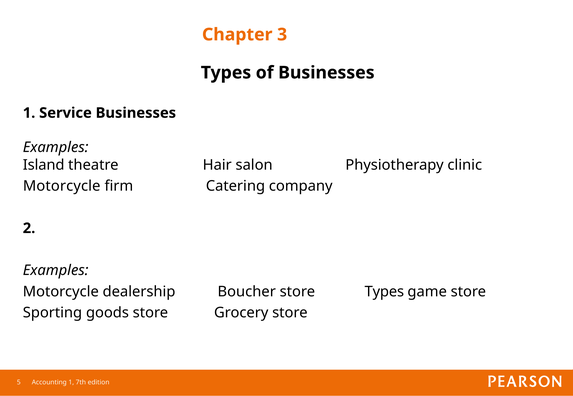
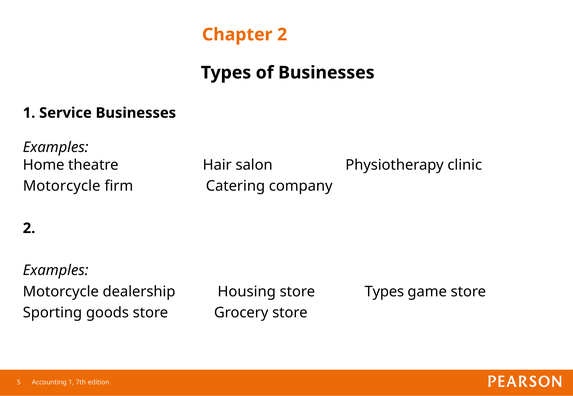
Chapter 3: 3 -> 2
Island: Island -> Home
Boucher: Boucher -> Housing
